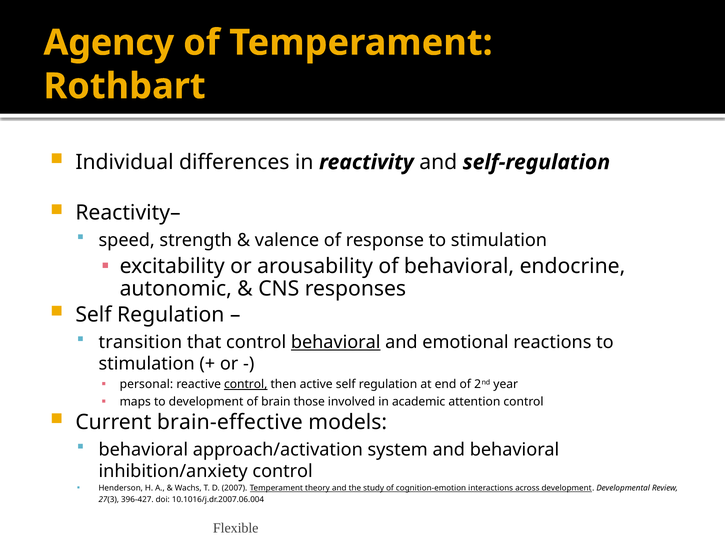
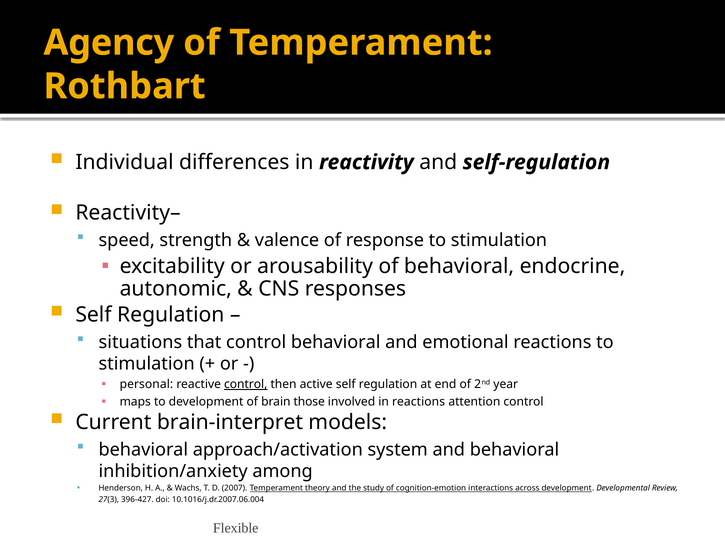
transition: transition -> situations
behavioral at (336, 342) underline: present -> none
in academic: academic -> reactions
brain-effective: brain-effective -> brain-interpret
inhibition/anxiety control: control -> among
